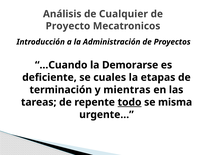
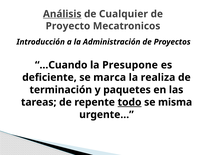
Análisis underline: none -> present
Demorarse: Demorarse -> Presupone
cuales: cuales -> marca
etapas: etapas -> realiza
mientras: mientras -> paquetes
